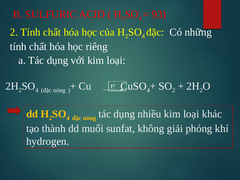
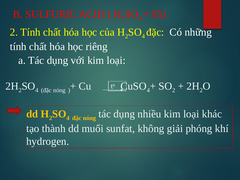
93: 93 -> 95
